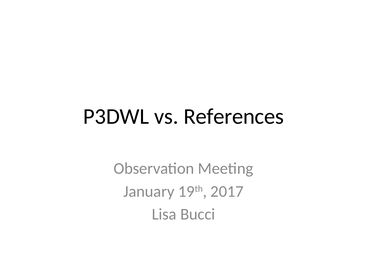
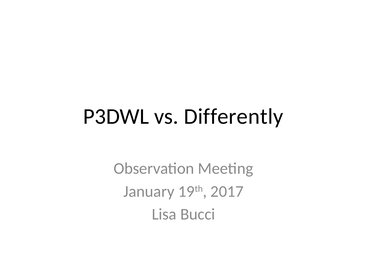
References: References -> Differently
